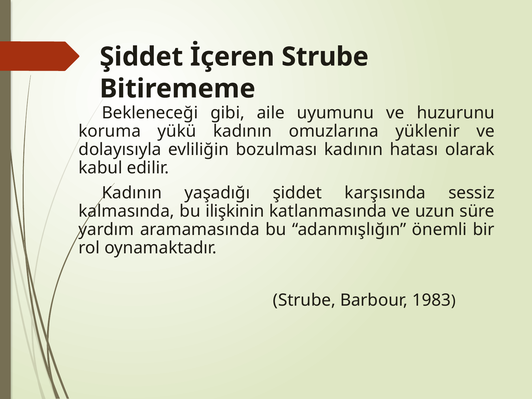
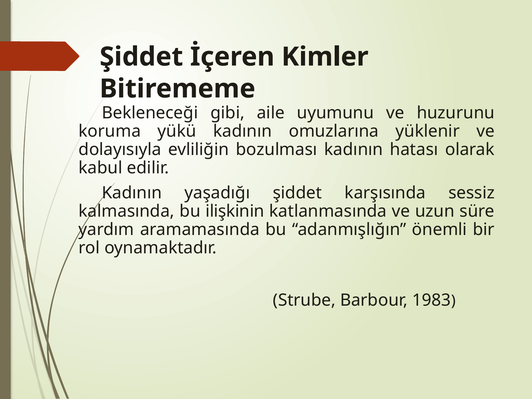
İçeren Strube: Strube -> Kimler
